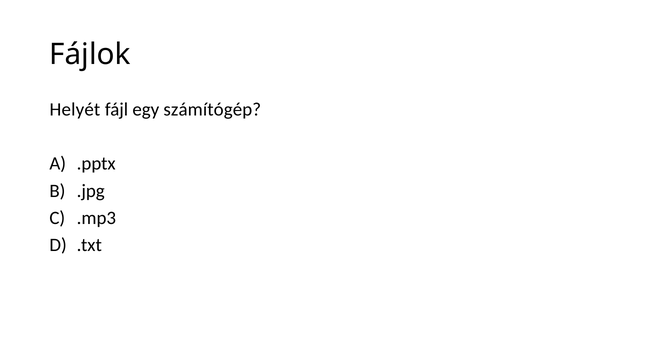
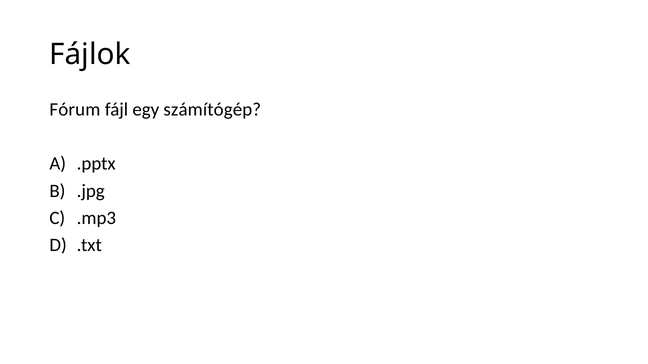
Helyét: Helyét -> Fórum
